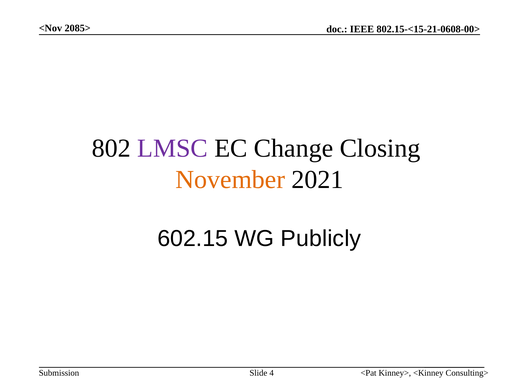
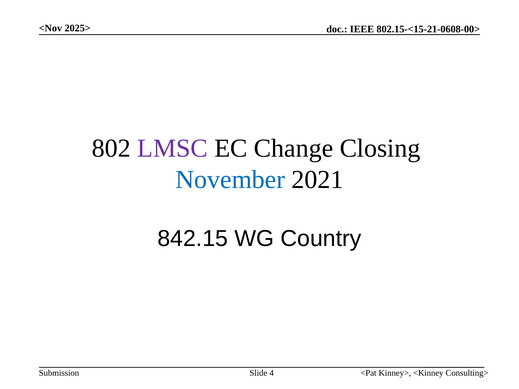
2085>: 2085> -> 2025>
November colour: orange -> blue
602.15: 602.15 -> 842.15
Publicly: Publicly -> Country
